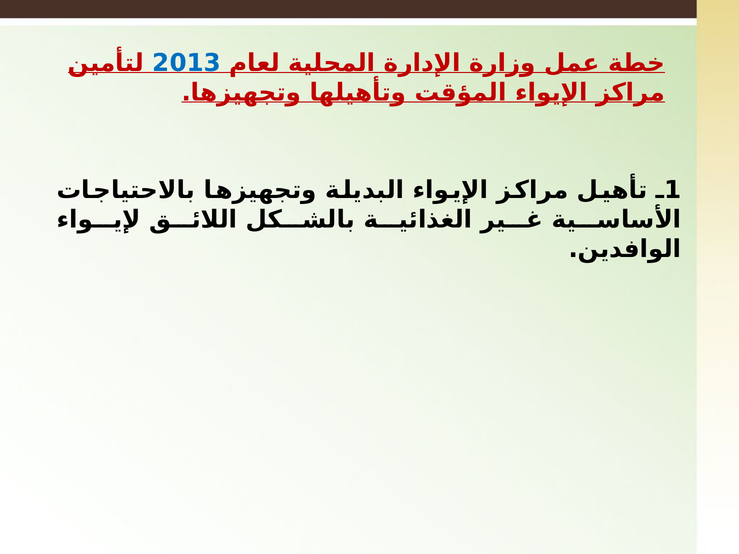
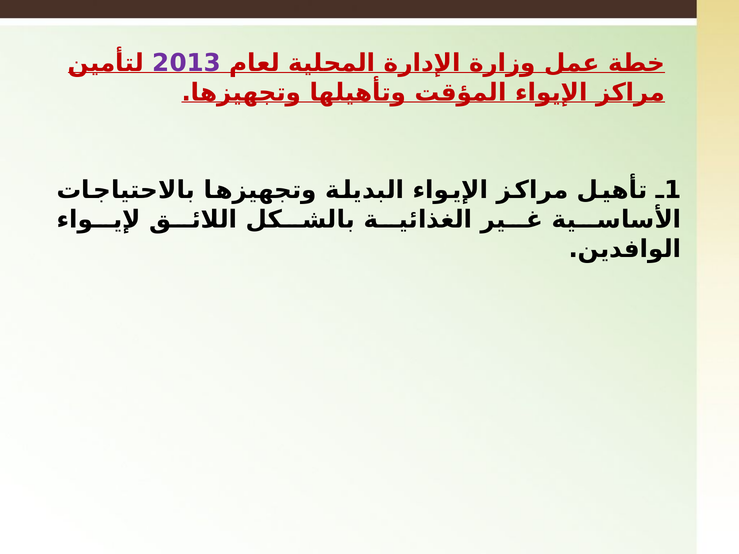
2013 colour: blue -> purple
